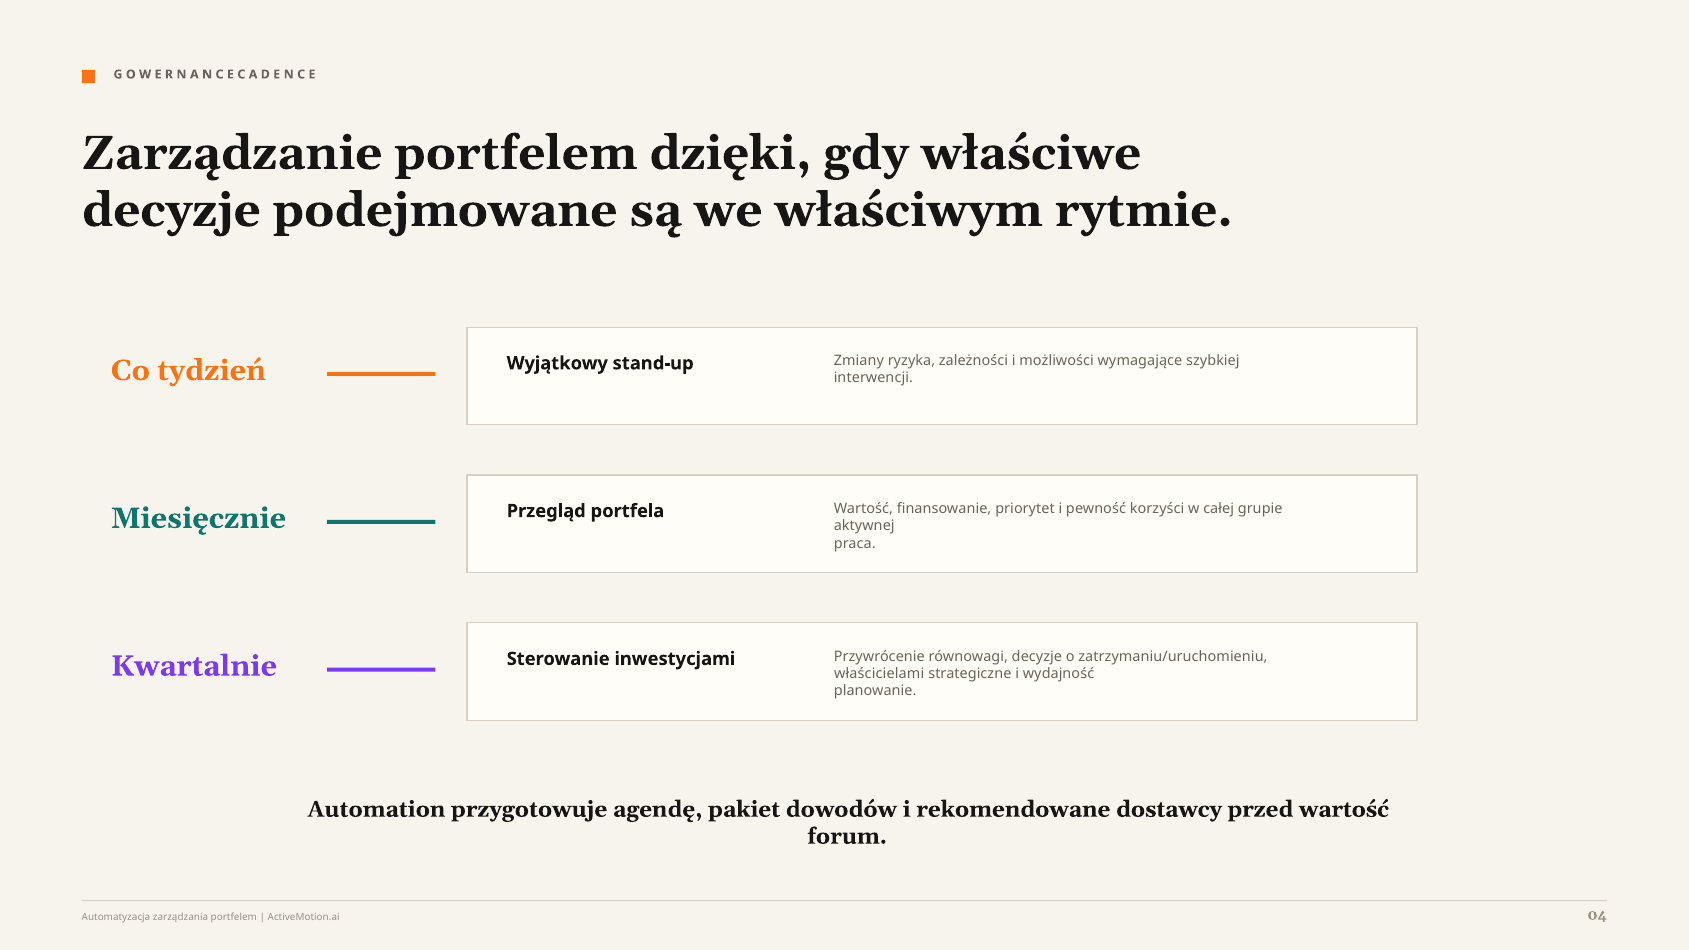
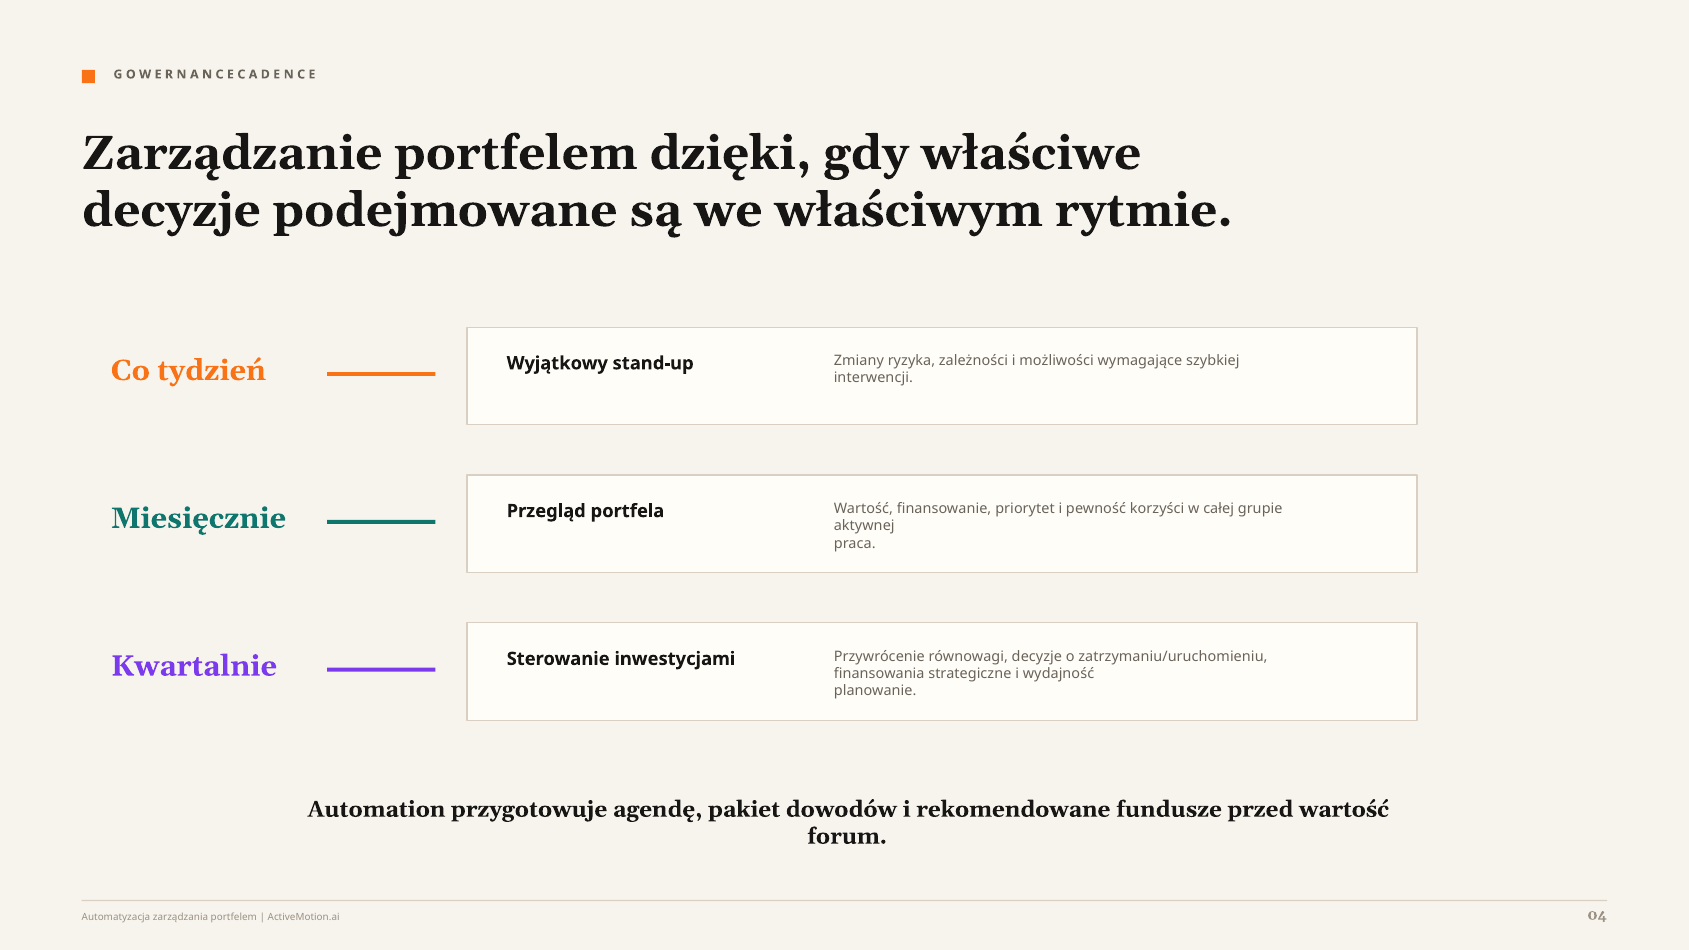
właścicielami: właścicielami -> finansowania
dostawcy: dostawcy -> fundusze
